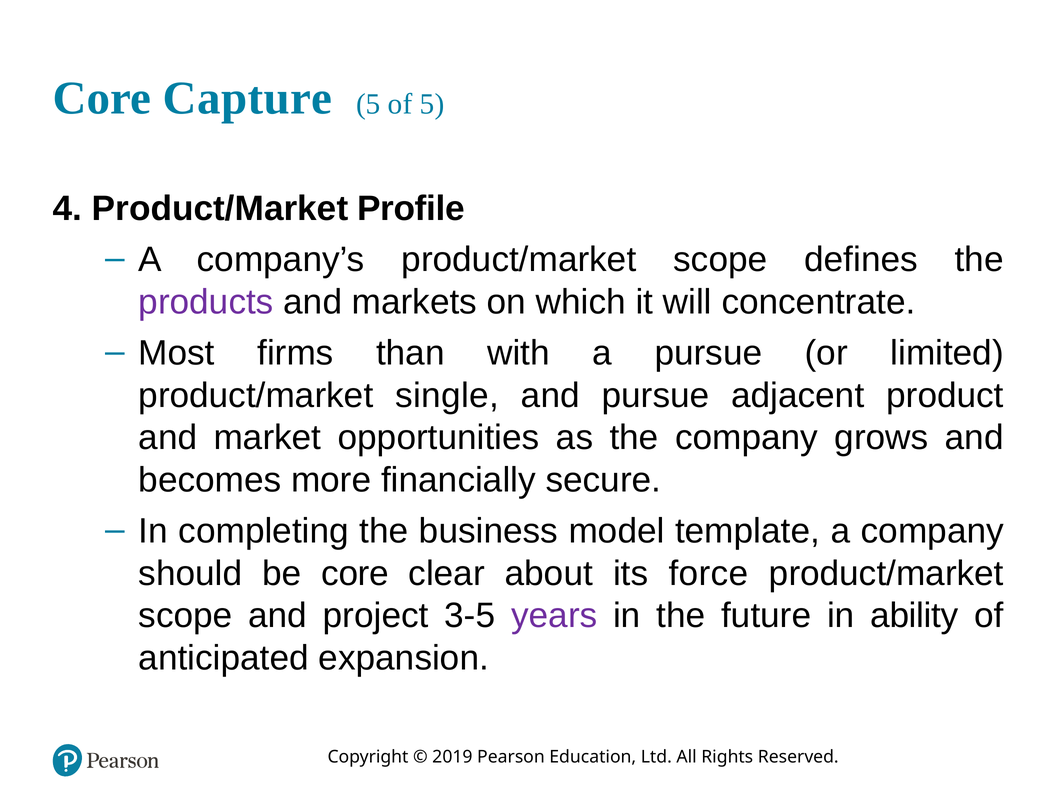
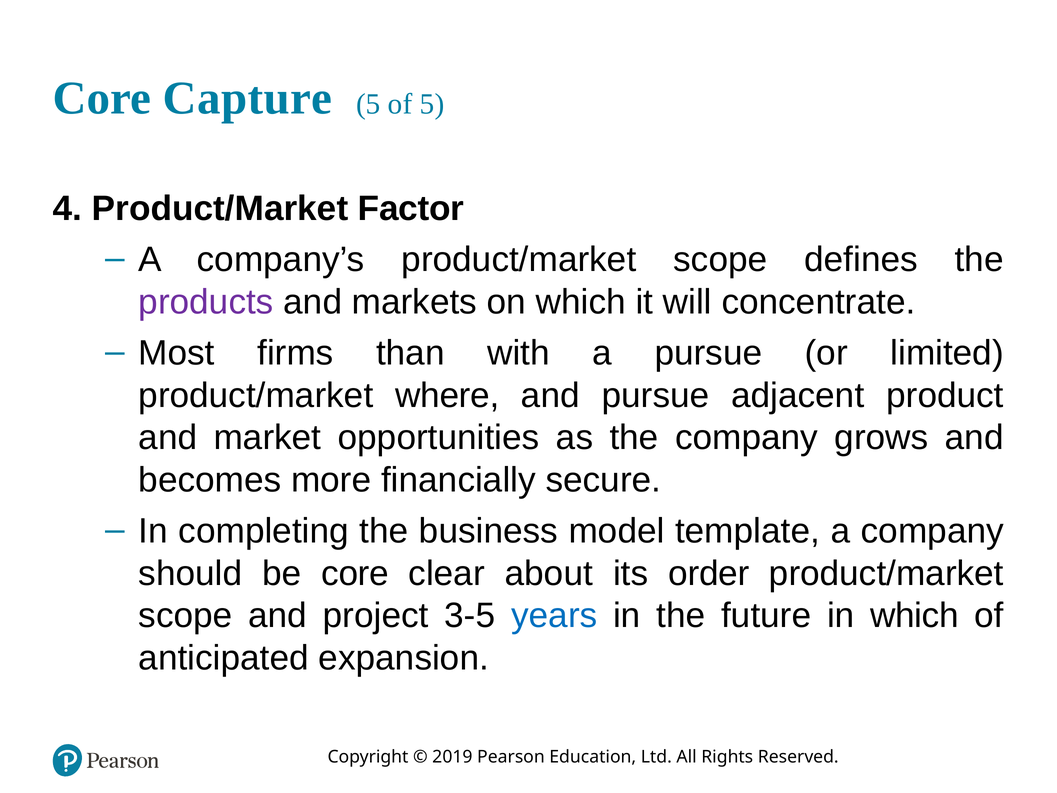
Profile: Profile -> Factor
single: single -> where
force: force -> order
years colour: purple -> blue
in ability: ability -> which
